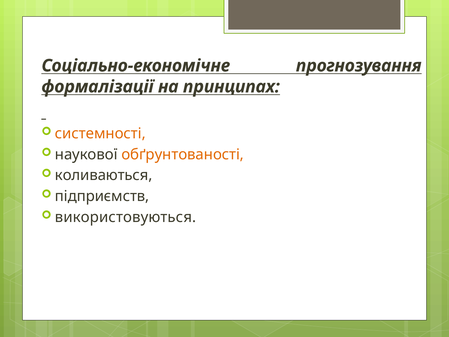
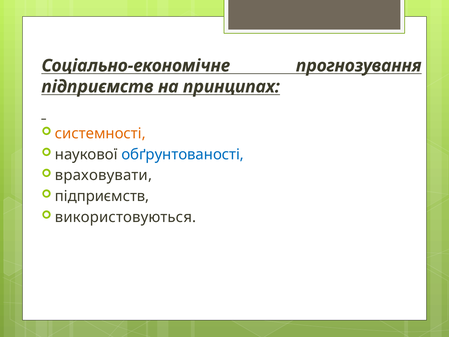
формалізації at (98, 87): формалізації -> підприємств
обґрунтованості colour: orange -> blue
коливаються: коливаються -> враховувати
